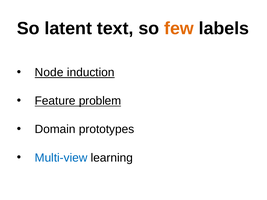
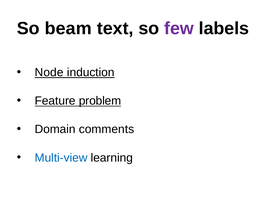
latent: latent -> beam
few colour: orange -> purple
prototypes: prototypes -> comments
